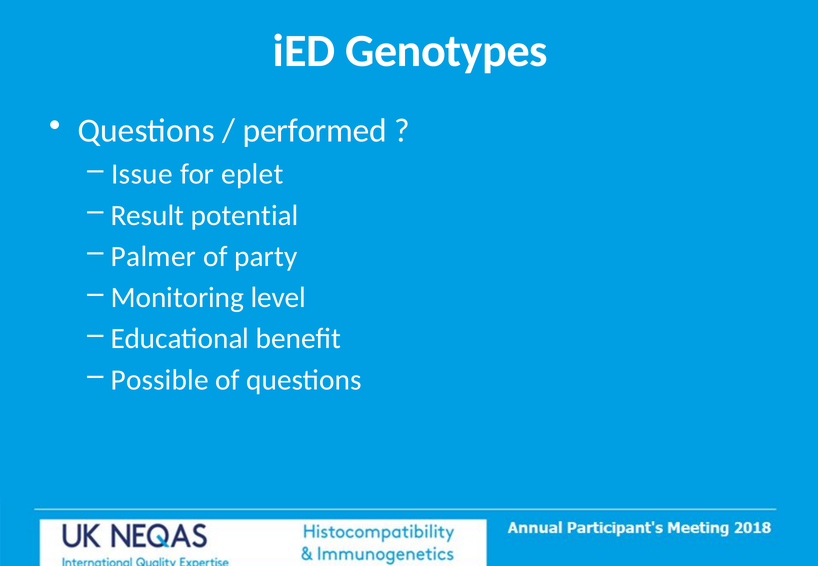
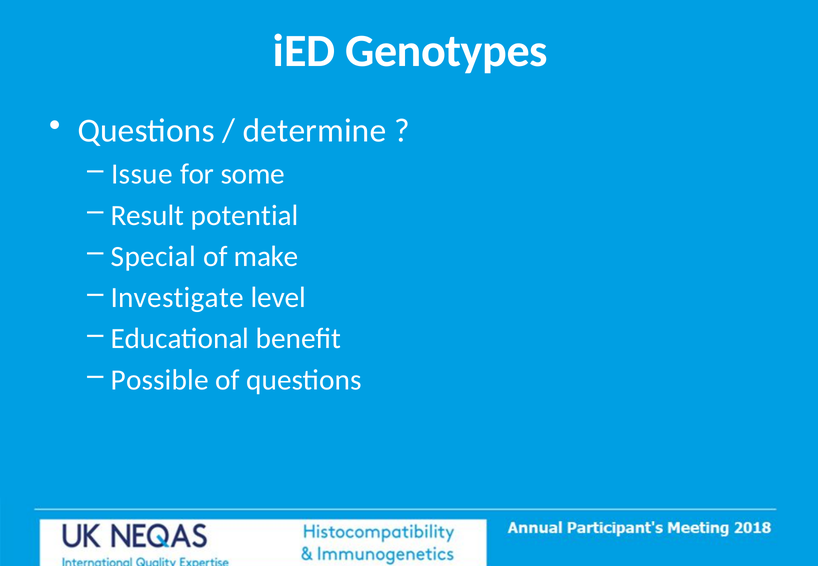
performed: performed -> determine
eplet: eplet -> some
Palmer: Palmer -> Special
party: party -> make
Monitoring: Monitoring -> Investigate
